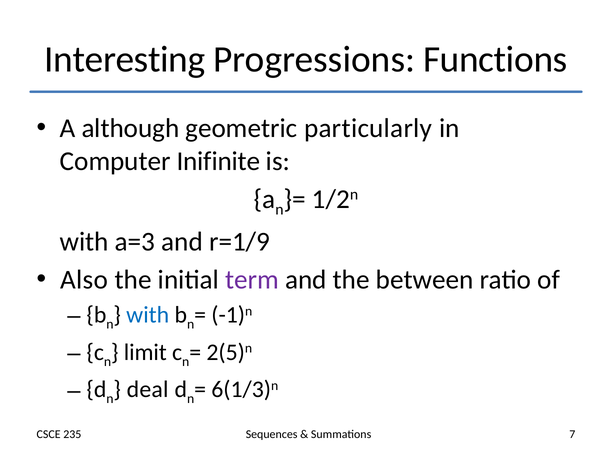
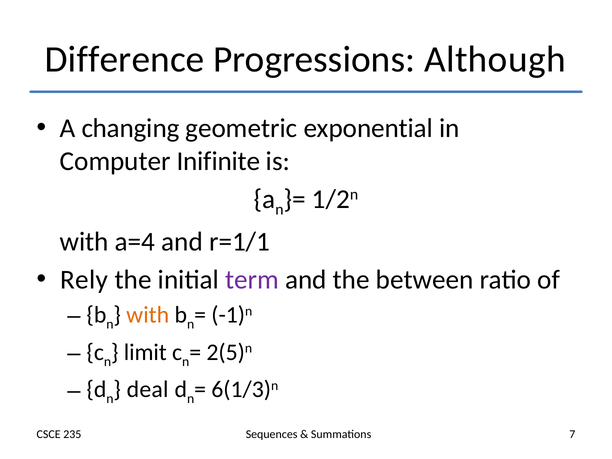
Interesting: Interesting -> Difference
Functions: Functions -> Although
although: although -> changing
particularly: particularly -> exponential
a=3: a=3 -> a=4
r=1/9: r=1/9 -> r=1/1
Also: Also -> Rely
with at (148, 315) colour: blue -> orange
